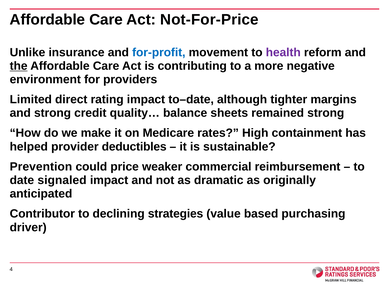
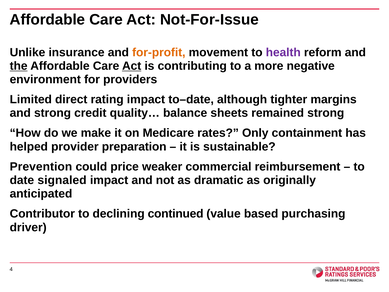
Not-For-Price: Not-For-Price -> Not-For-Issue
for-profit colour: blue -> orange
Act at (132, 66) underline: none -> present
High: High -> Only
deductibles: deductibles -> preparation
strategies: strategies -> continued
